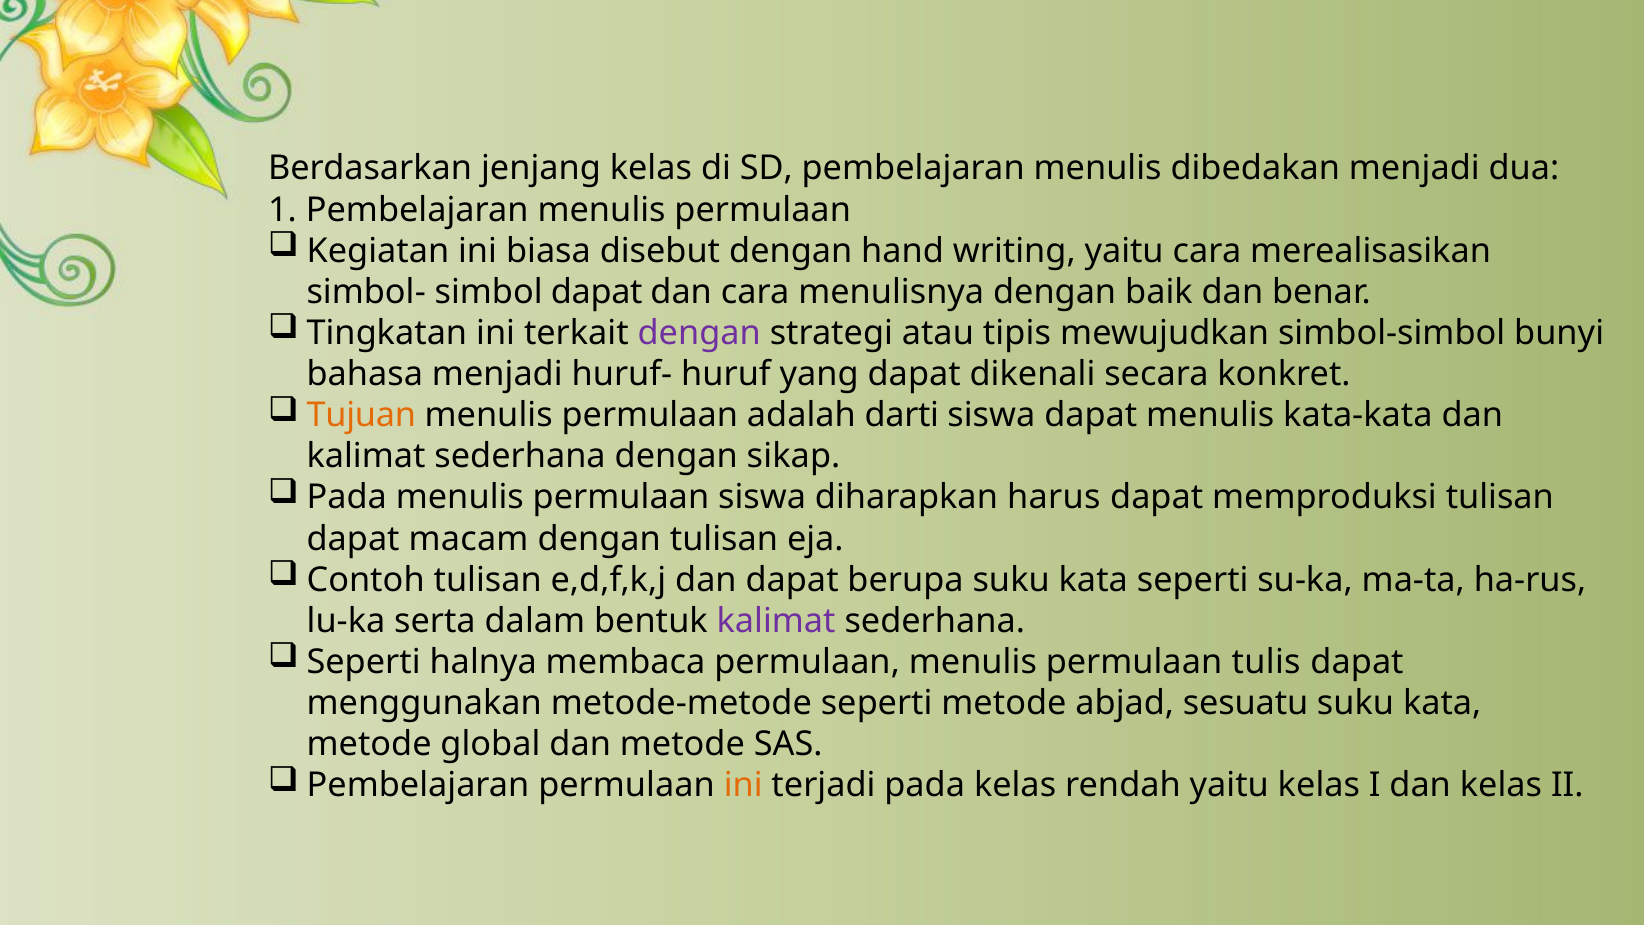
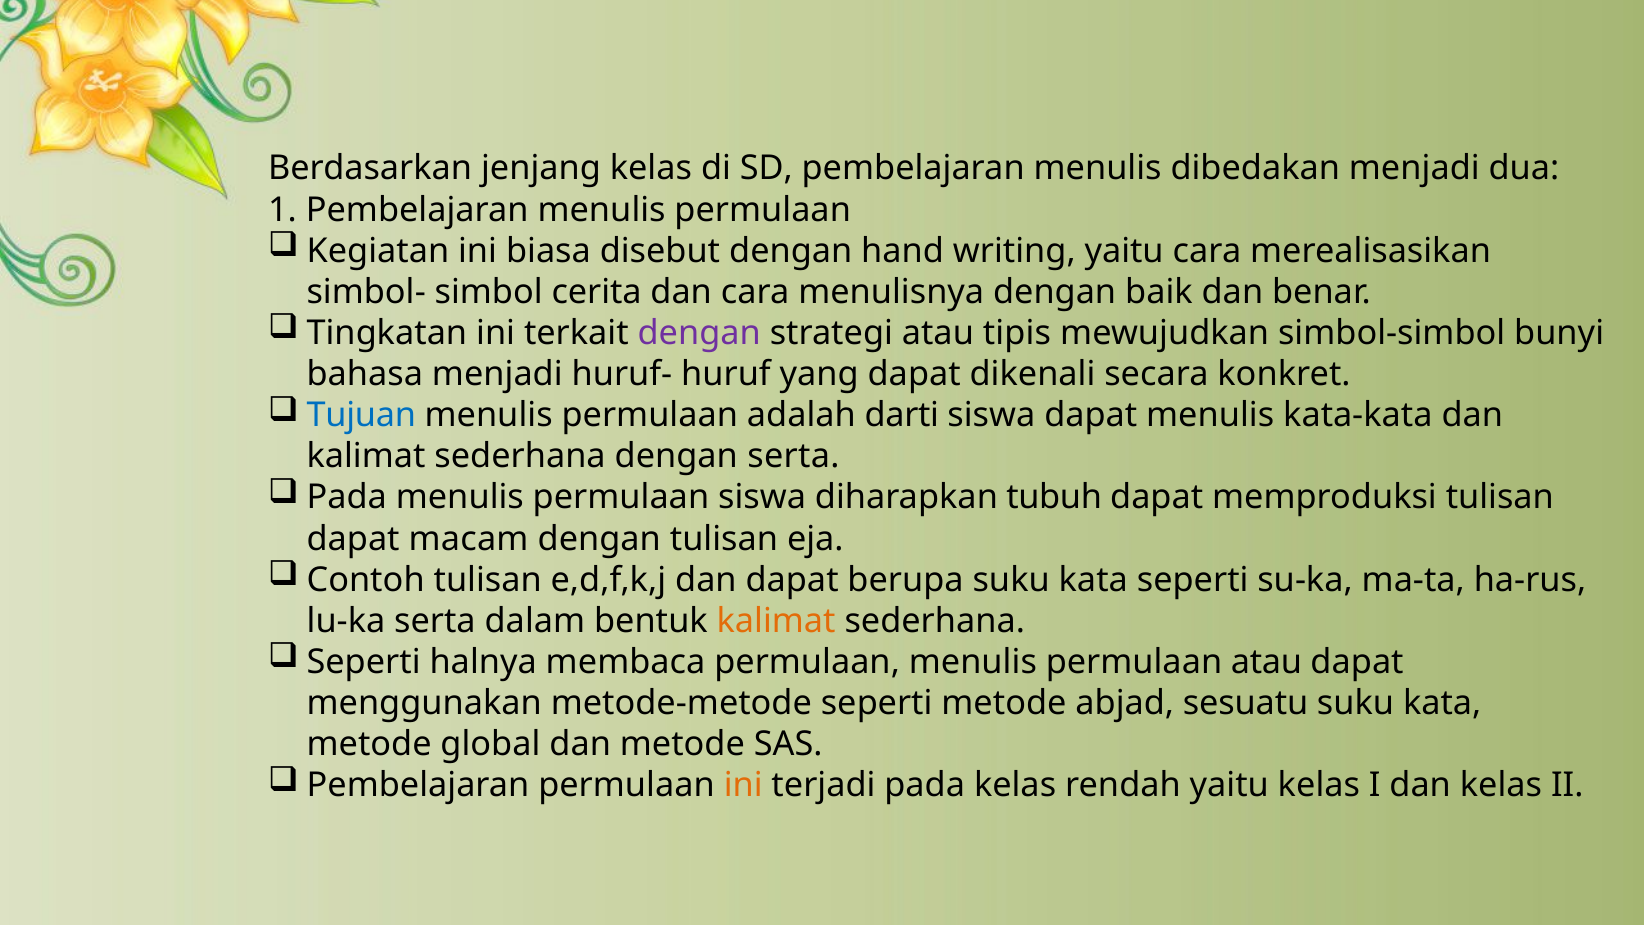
simbol dapat: dapat -> cerita
Tujuan colour: orange -> blue
dengan sikap: sikap -> serta
harus: harus -> tubuh
kalimat at (776, 621) colour: purple -> orange
permulaan tulis: tulis -> atau
